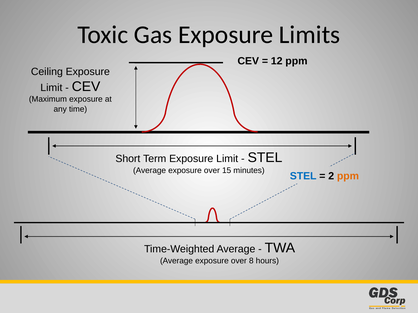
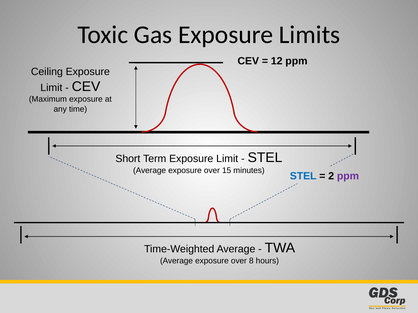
ppm at (348, 176) colour: orange -> purple
